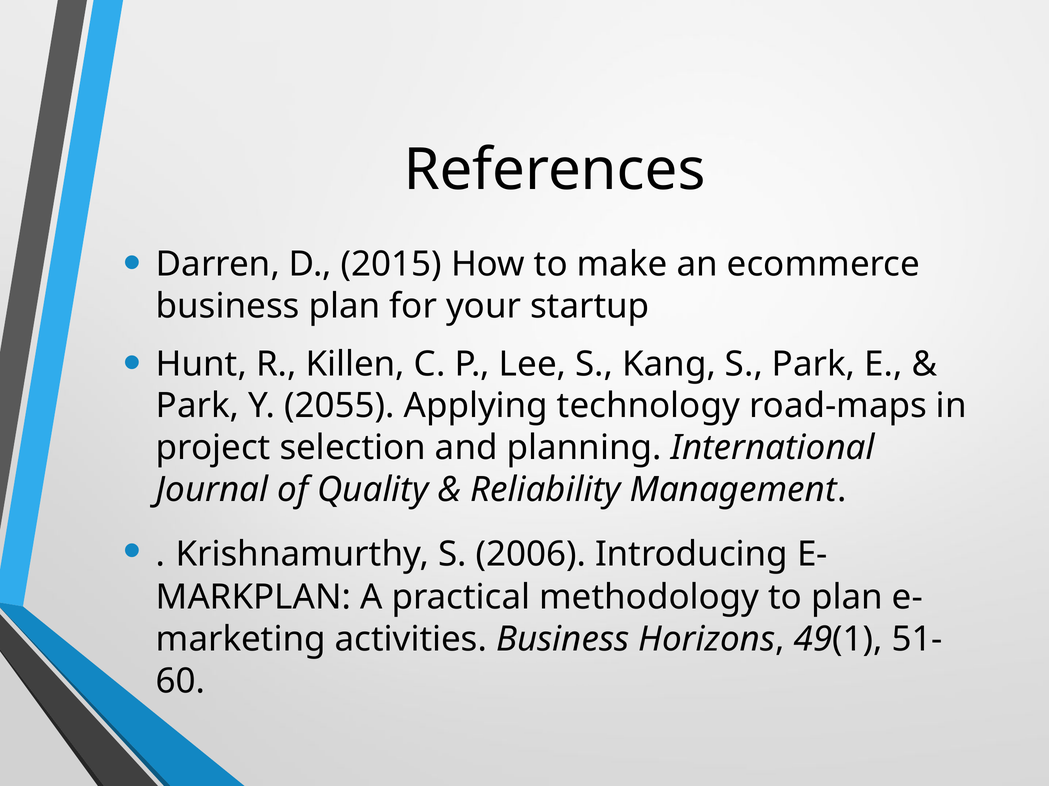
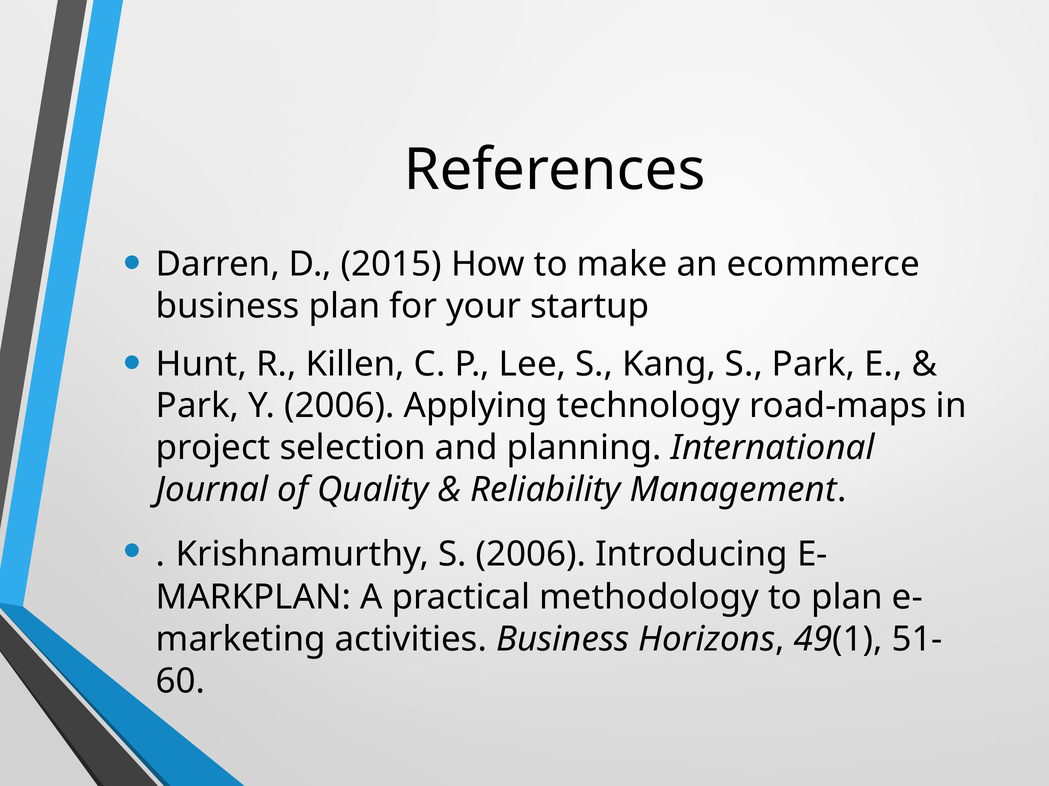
Y 2055: 2055 -> 2006
